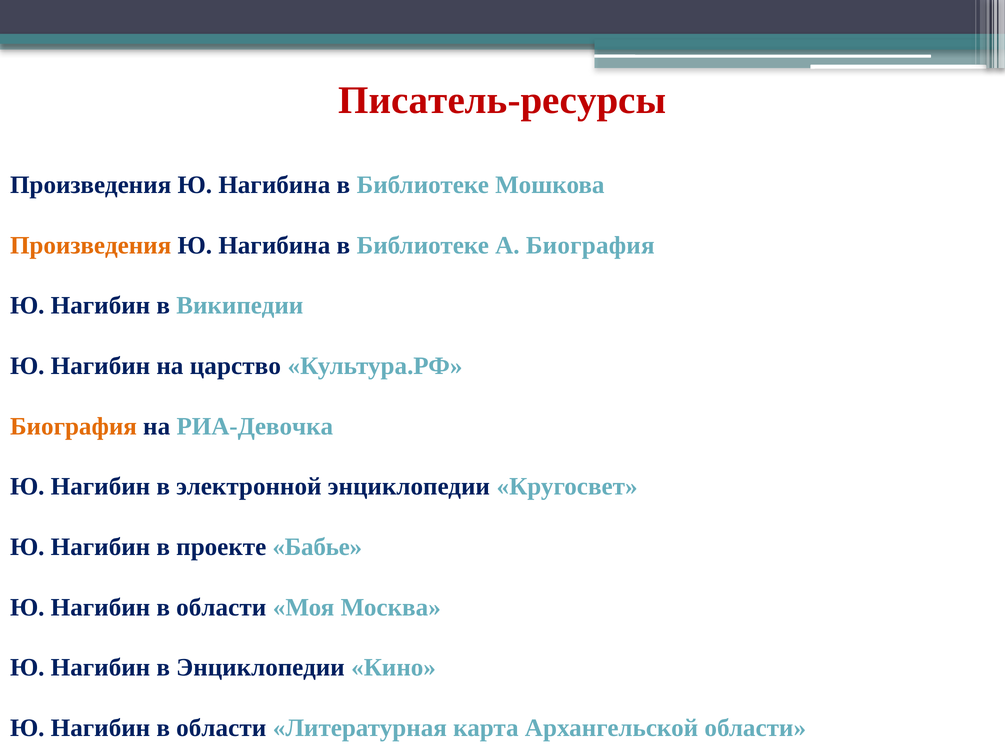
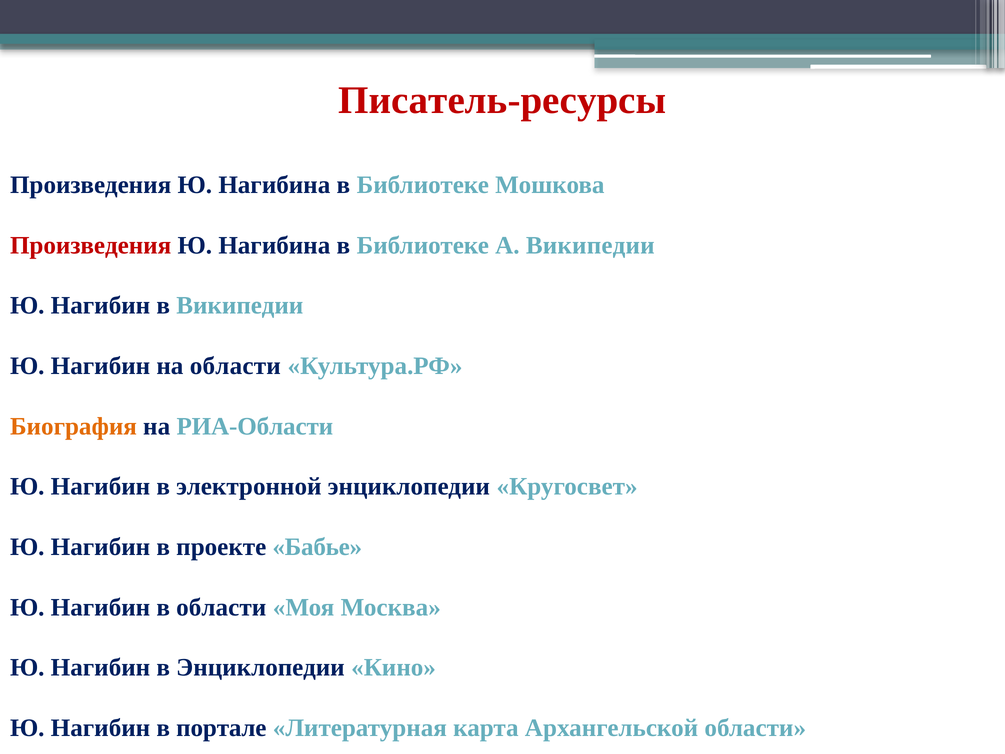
Произведения at (91, 245) colour: orange -> red
А Биография: Биография -> Википедии
на царство: царство -> области
РИА-Девочка: РИА-Девочка -> РИА-Области
области at (221, 728): области -> портале
